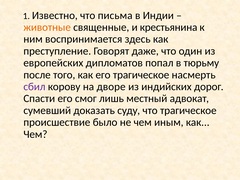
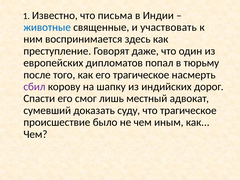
животные colour: orange -> blue
крестьянина: крестьянина -> участвовать
дворе: дворе -> шапку
